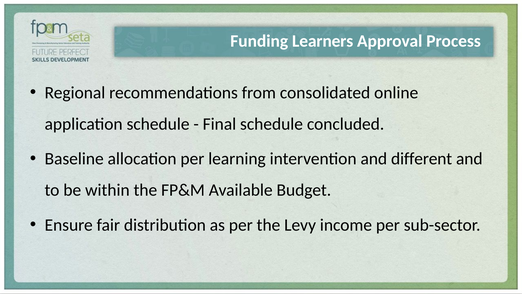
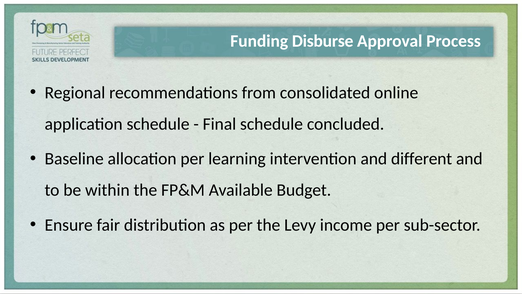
Learners: Learners -> Disburse
